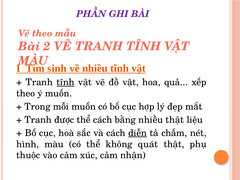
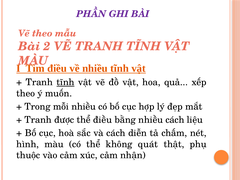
sinh at (57, 68): sinh -> điều
mỗi muốn: muốn -> nhiều
thể cách: cách -> điều
nhiều thật: thật -> cách
diễn underline: present -> none
